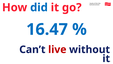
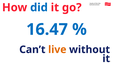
live colour: red -> orange
